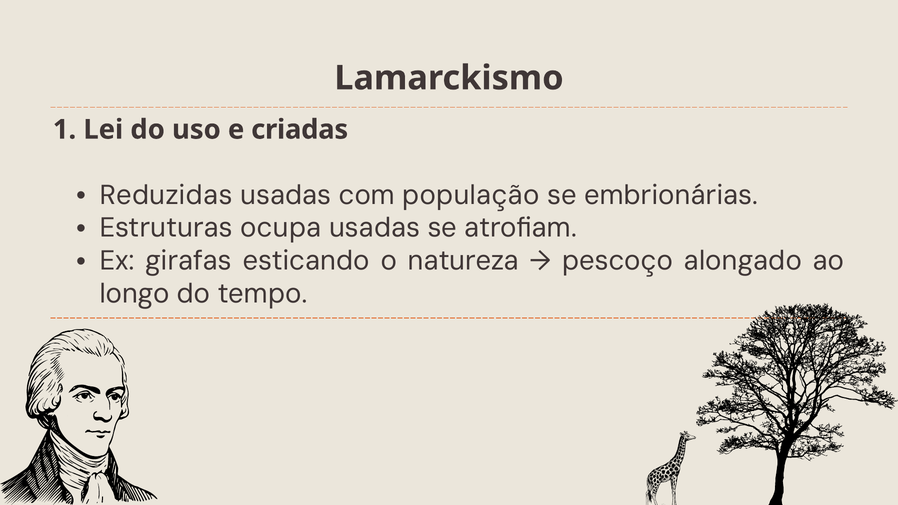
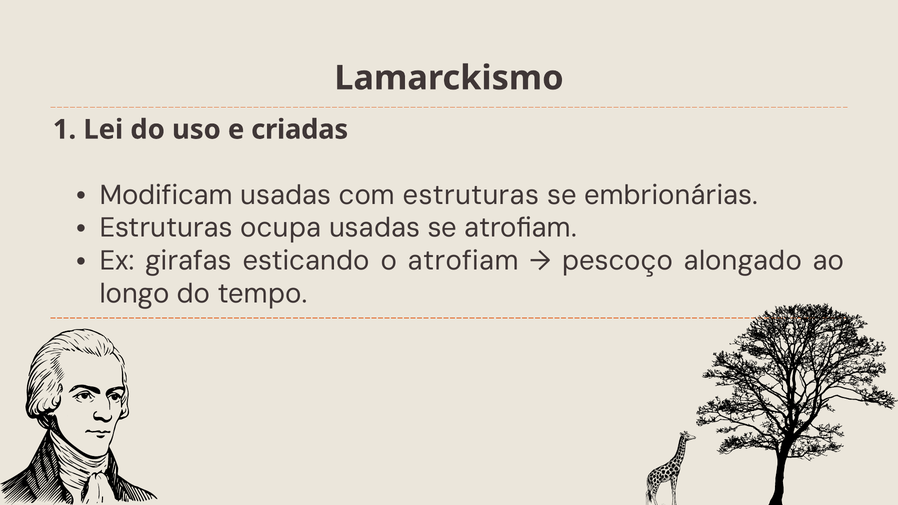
Reduzidas: Reduzidas -> Modificam
com população: população -> estruturas
o natureza: natureza -> atrofiam
